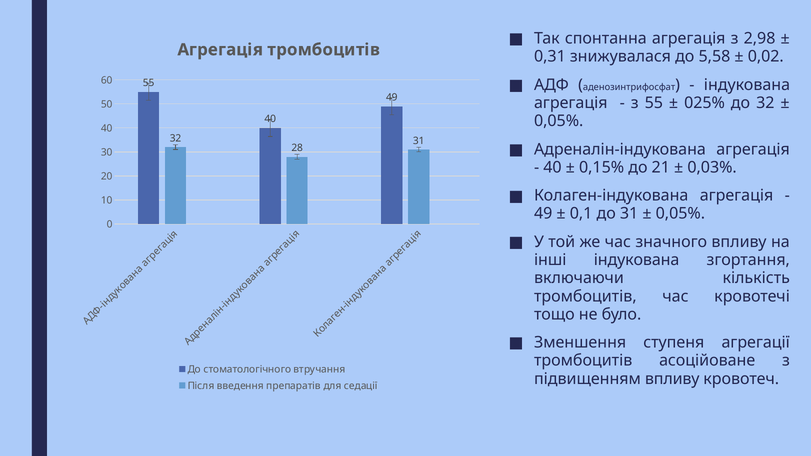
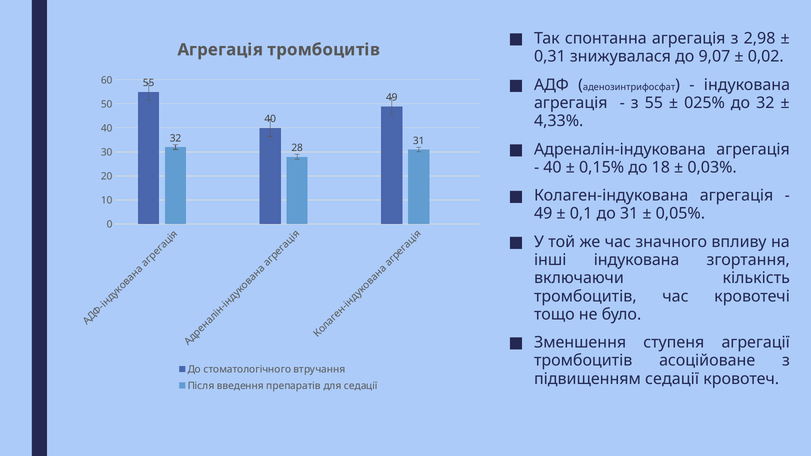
5,58: 5,58 -> 9,07
0,05% at (559, 121): 0,05% -> 4,33%
21: 21 -> 18
підвищенням впливу: впливу -> седації
